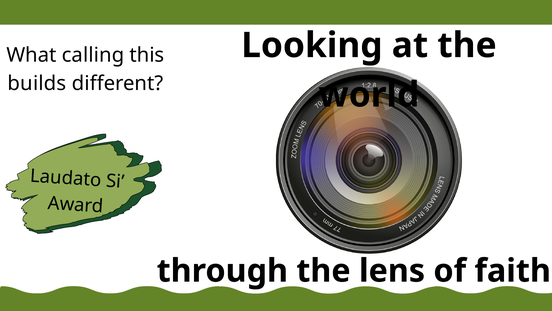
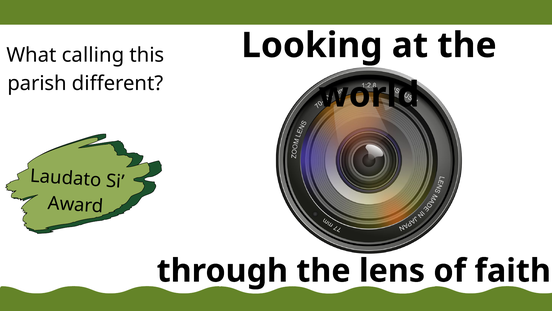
builds: builds -> parish
